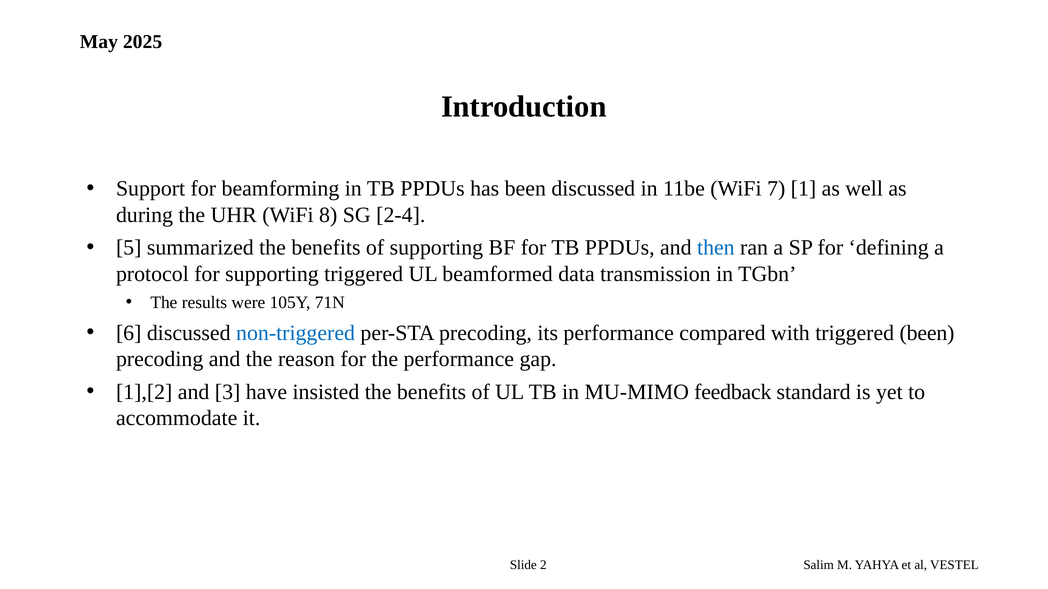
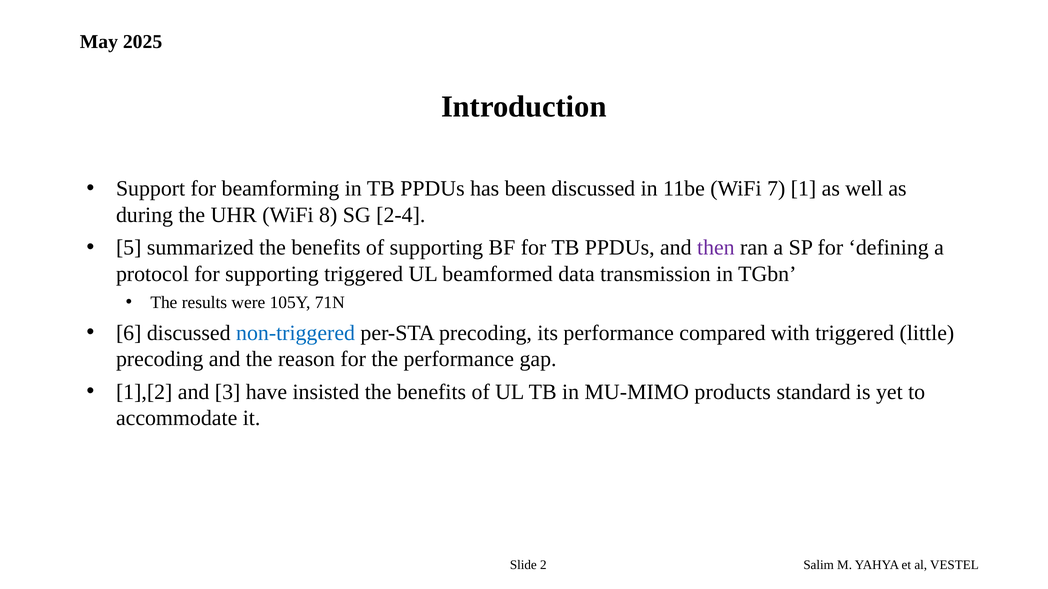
then colour: blue -> purple
triggered been: been -> little
feedback: feedback -> products
